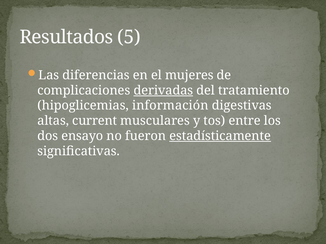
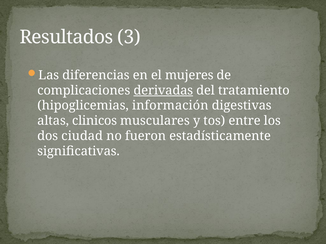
5: 5 -> 3
current: current -> clinicos
ensayo: ensayo -> ciudad
estadísticamente underline: present -> none
